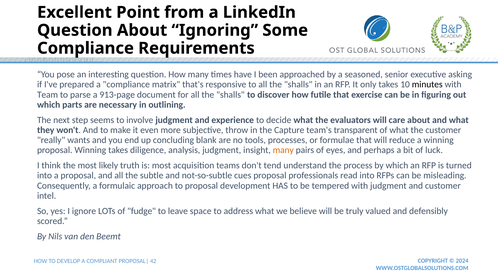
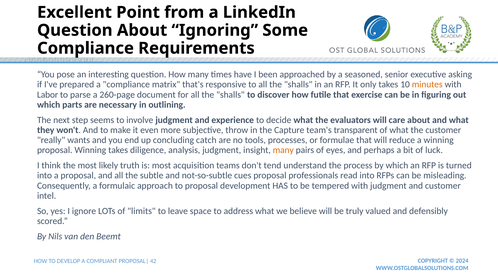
minutes colour: black -> orange
Team: Team -> Labor
913-page: 913-page -> 260-page
blank: blank -> catch
fudge: fudge -> limits
